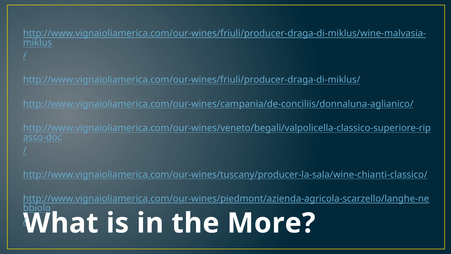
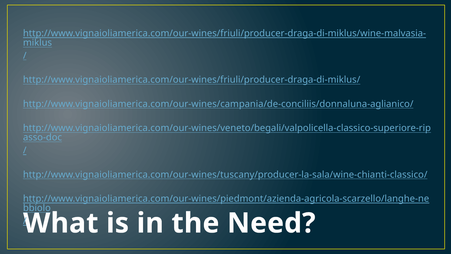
More: More -> Need
